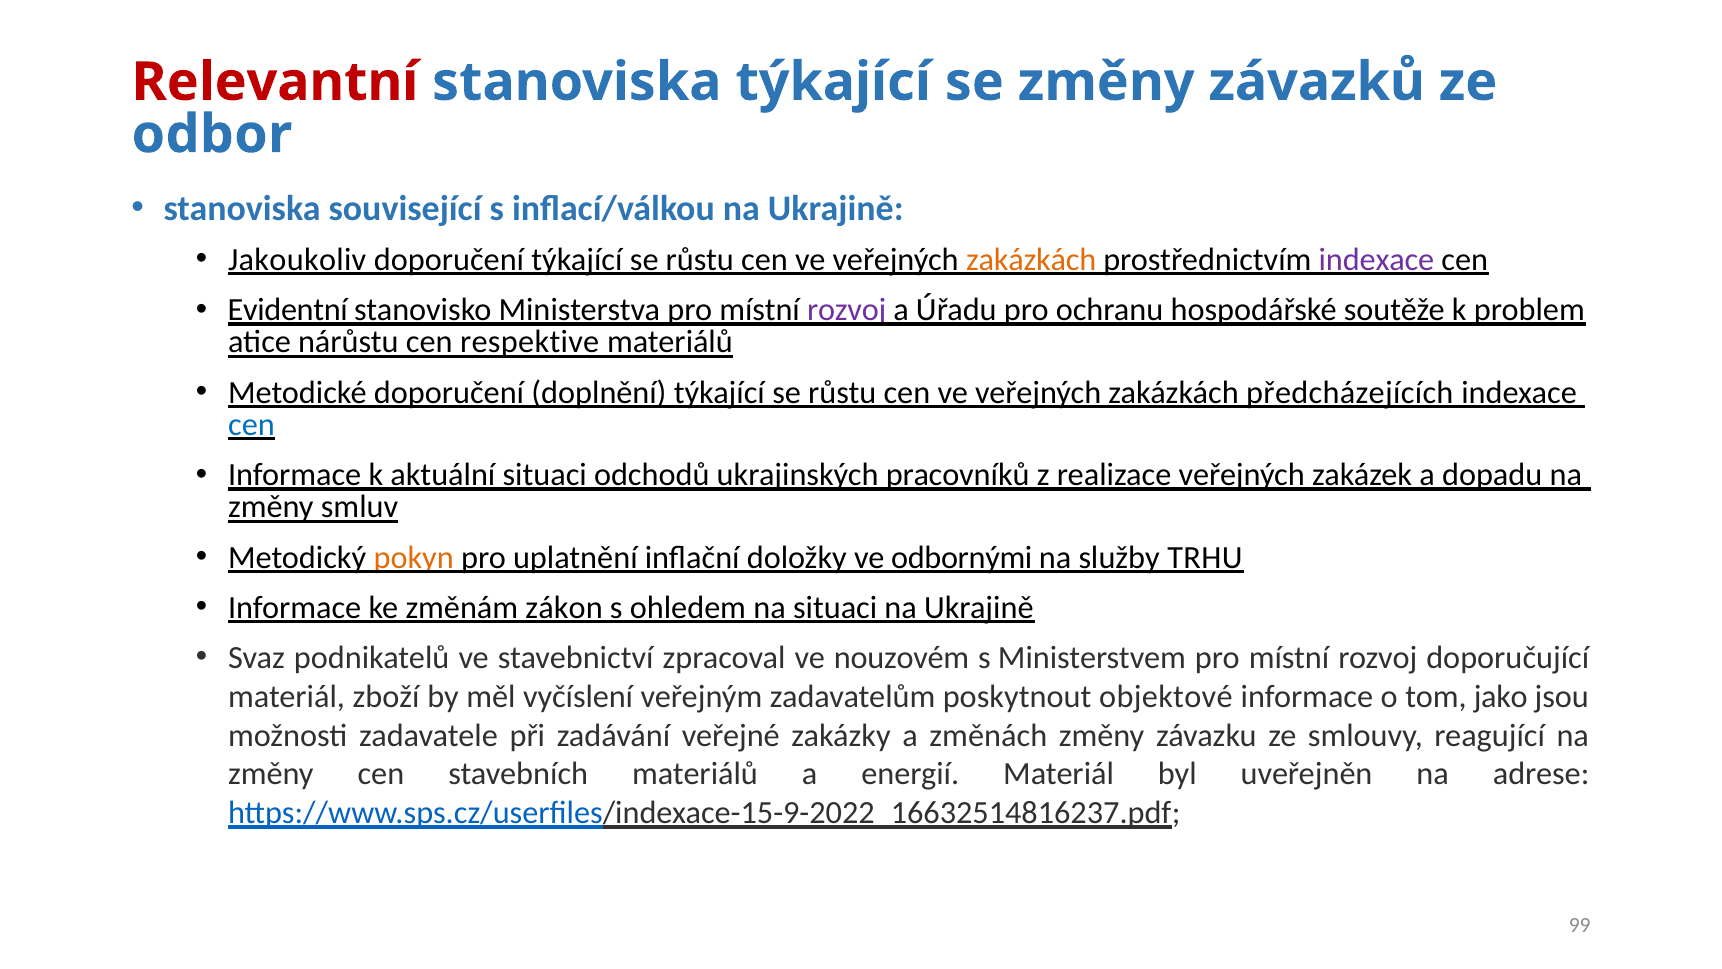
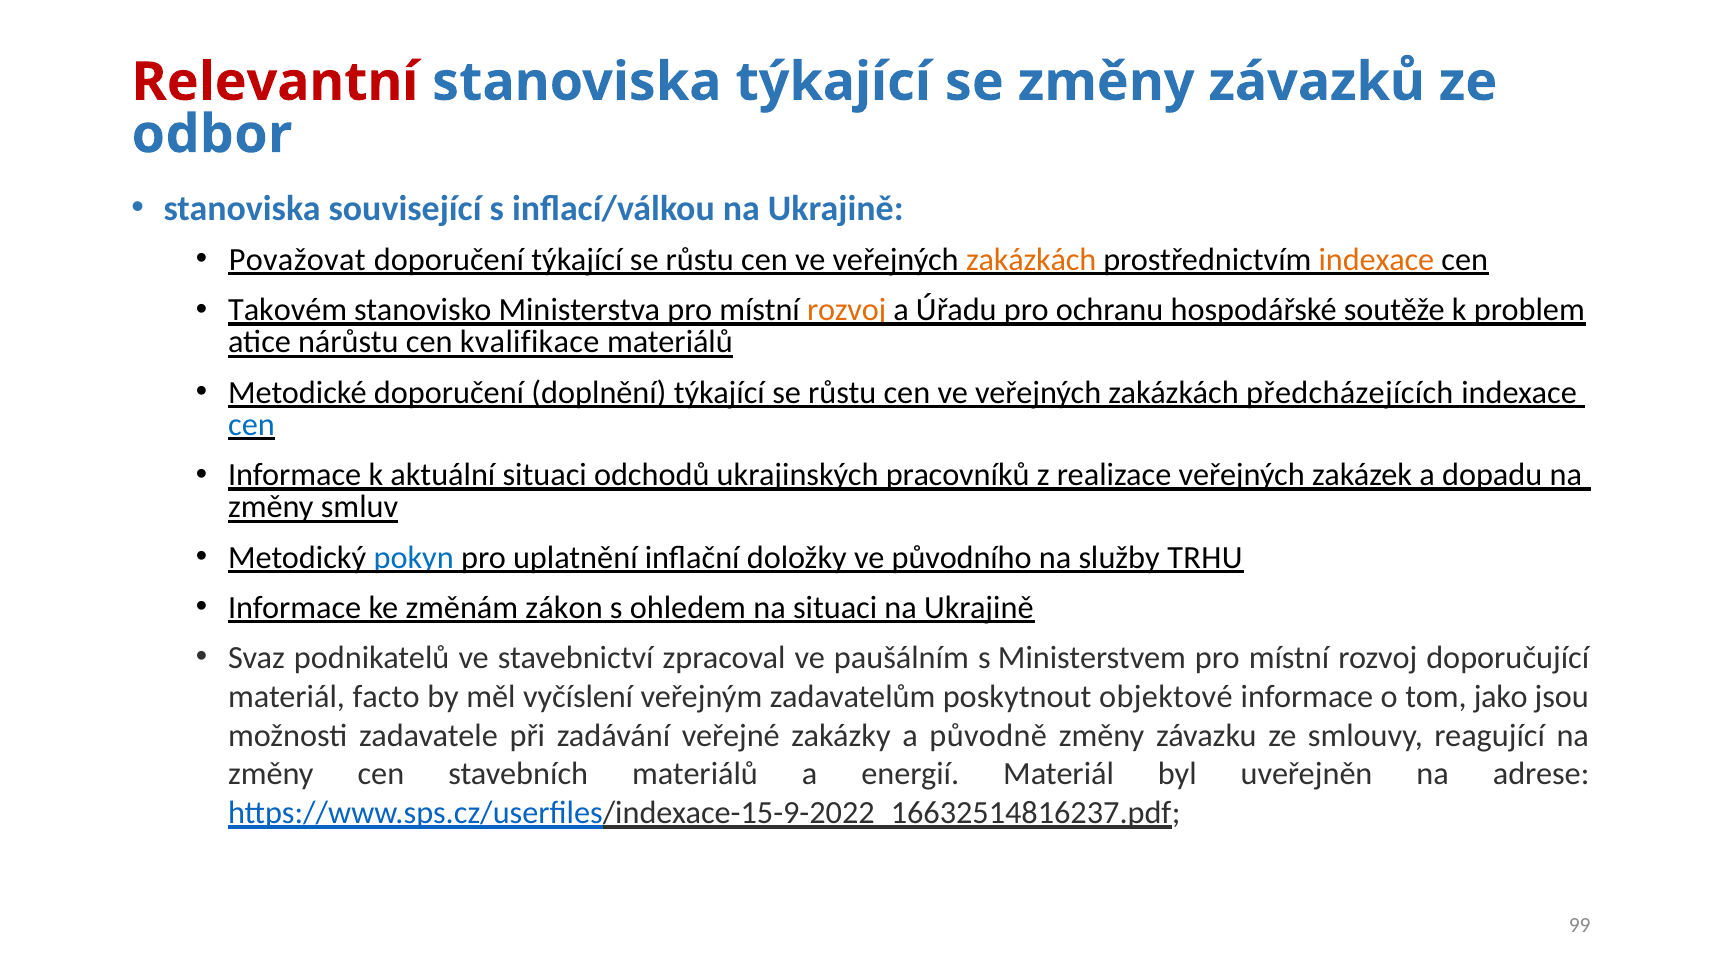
Jakoukoliv: Jakoukoliv -> Považovat
indexace at (1376, 260) colour: purple -> orange
Evidentní: Evidentní -> Takovém
rozvoj at (847, 310) colour: purple -> orange
respektive: respektive -> kvalifikace
pokyn colour: orange -> blue
odbornými: odbornými -> původního
nouzovém: nouzovém -> paušálním
zboží: zboží -> facto
změnách: změnách -> původně
